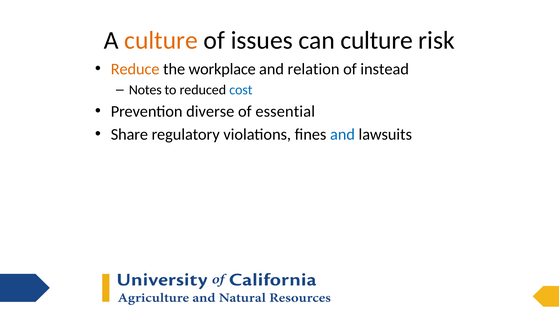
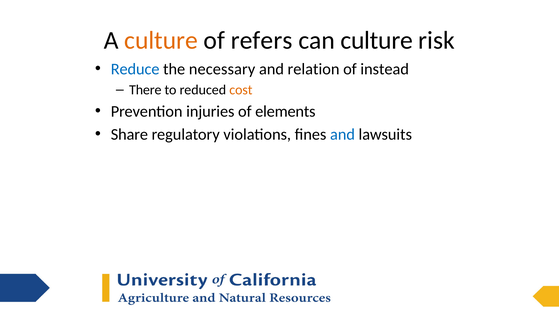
issues: issues -> refers
Reduce colour: orange -> blue
workplace: workplace -> necessary
Notes: Notes -> There
cost colour: blue -> orange
diverse: diverse -> injuries
essential: essential -> elements
